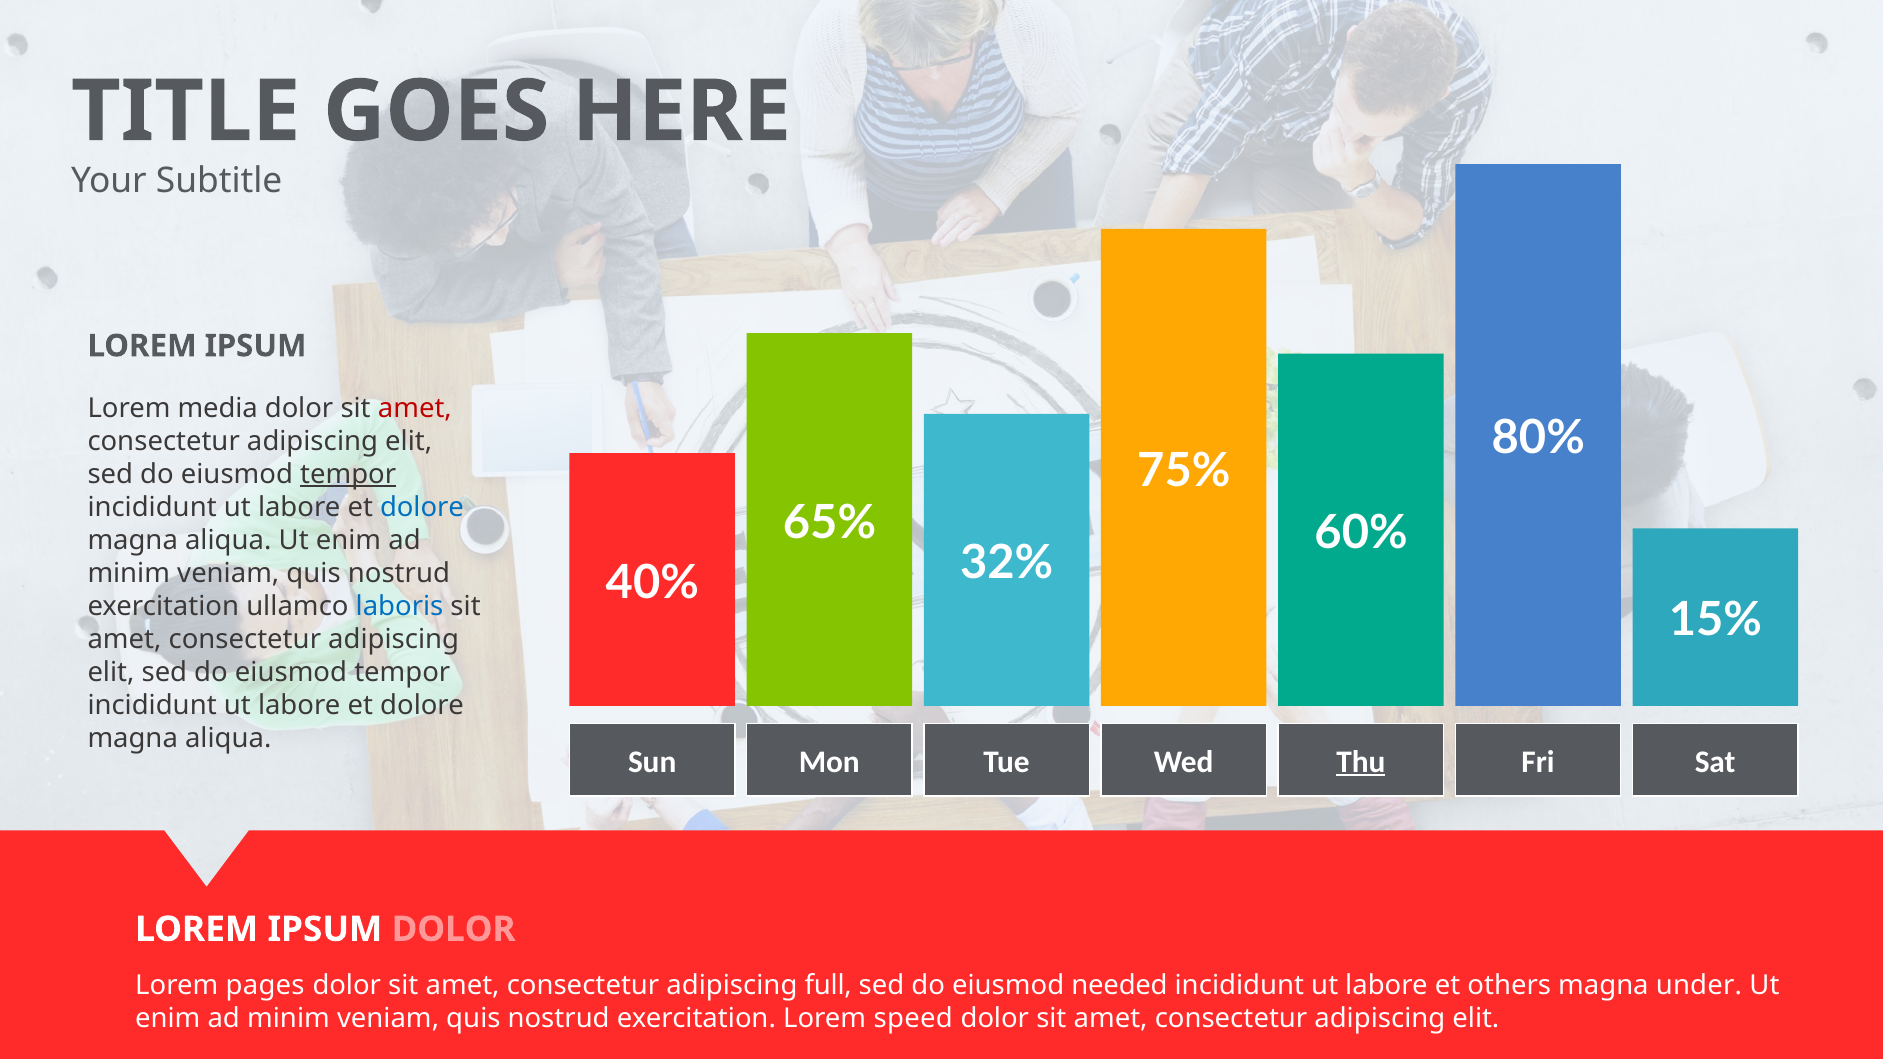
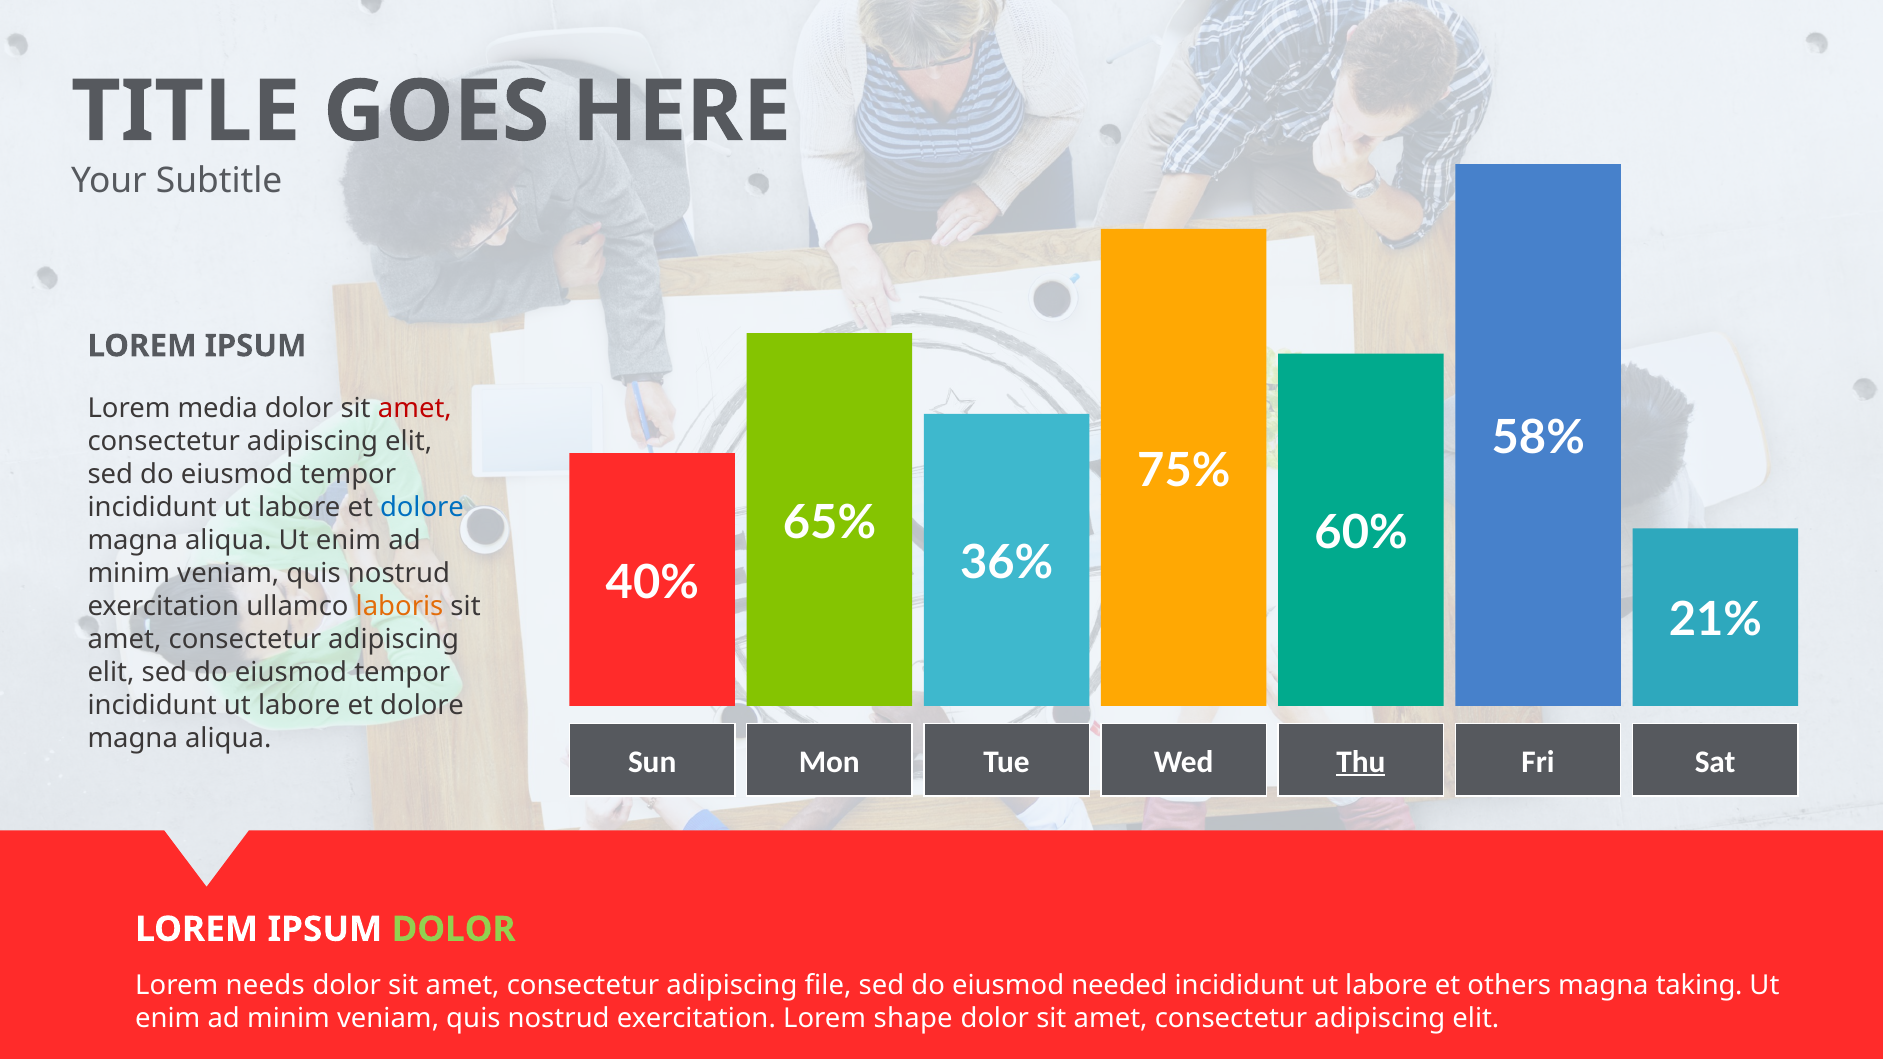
80%: 80% -> 58%
tempor at (348, 474) underline: present -> none
32%: 32% -> 36%
laboris colour: blue -> orange
15%: 15% -> 21%
DOLOR at (454, 929) colour: pink -> light green
pages: pages -> needs
full: full -> file
under: under -> taking
speed: speed -> shape
